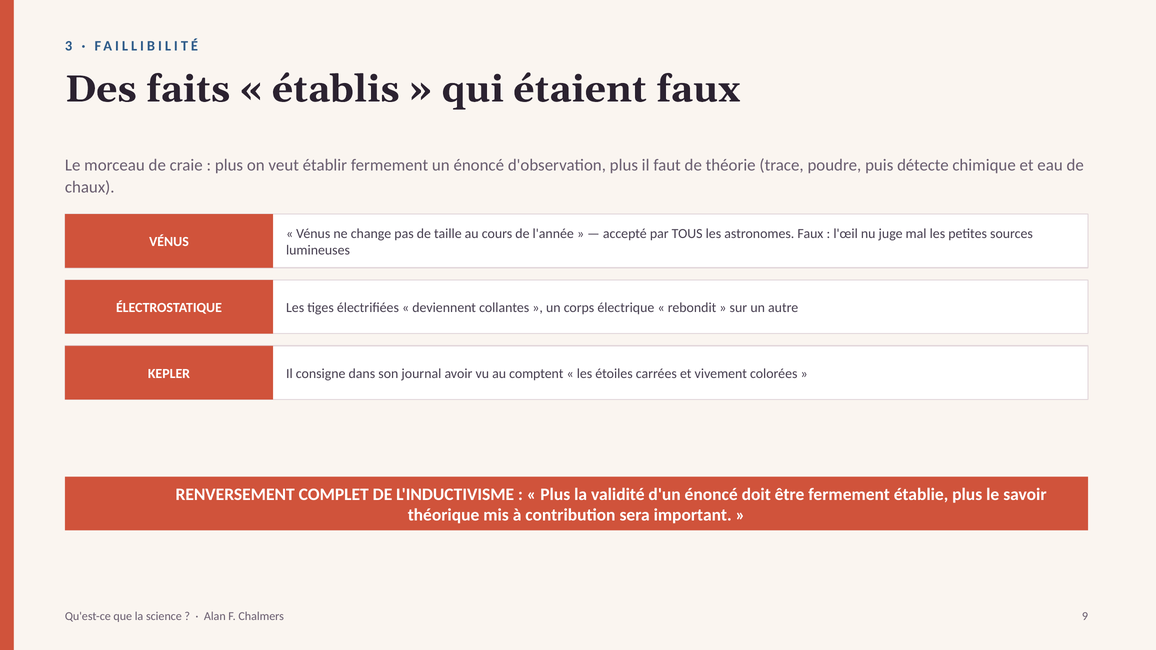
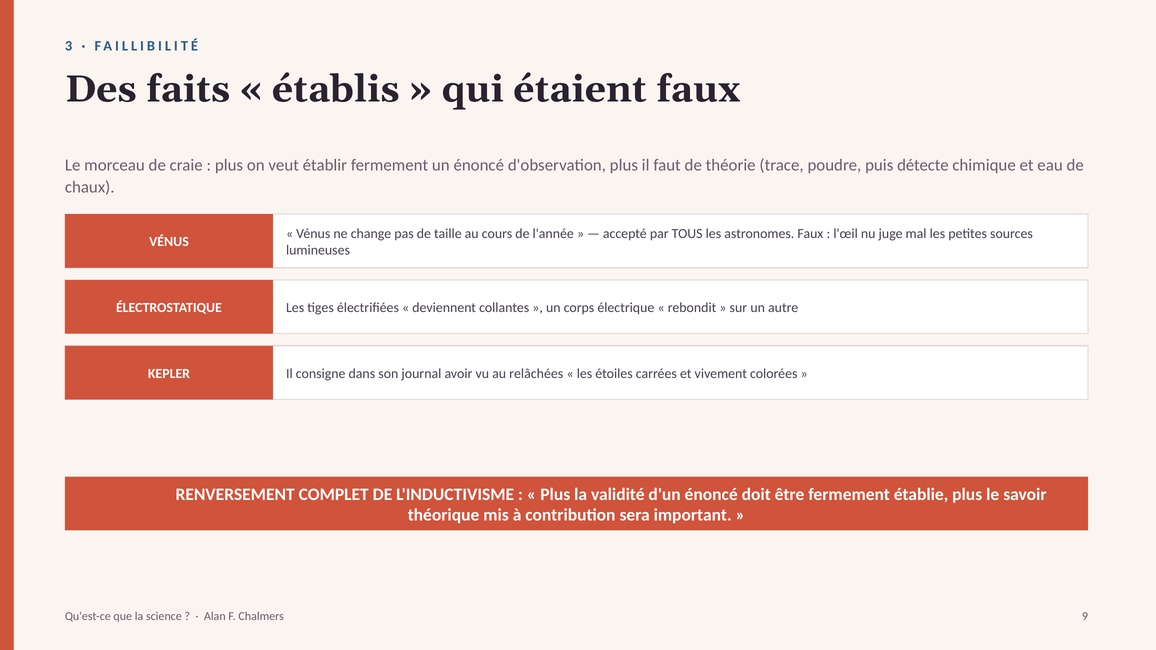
comptent: comptent -> relâchées
